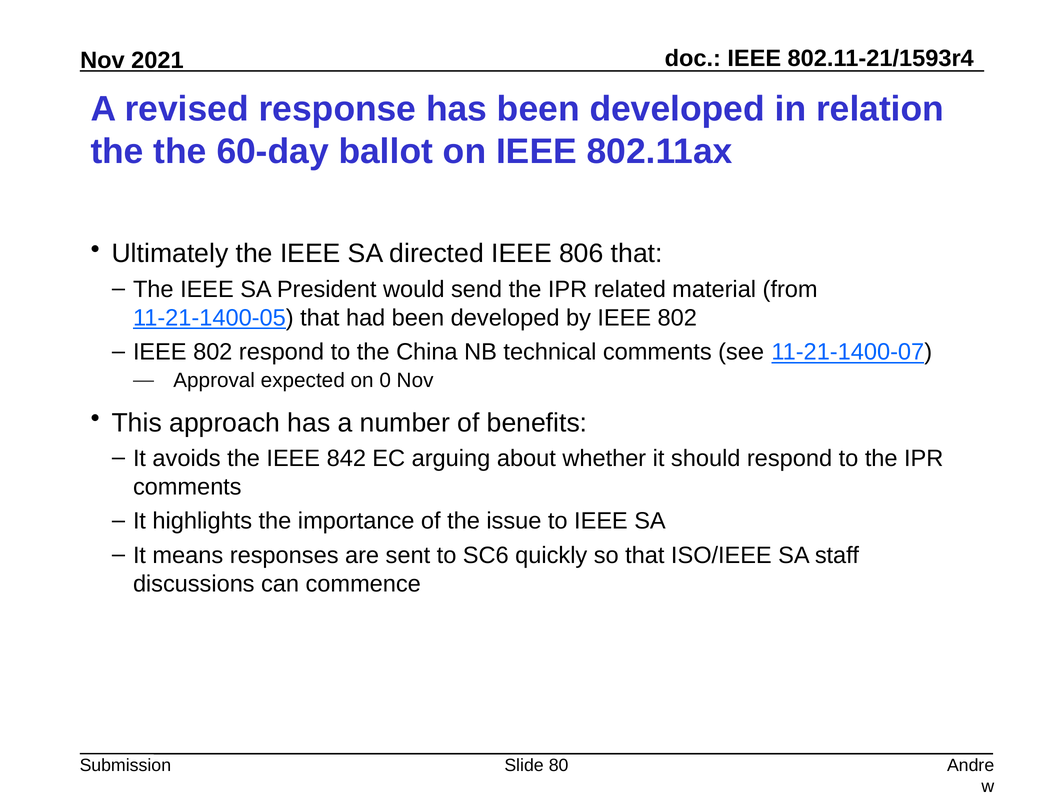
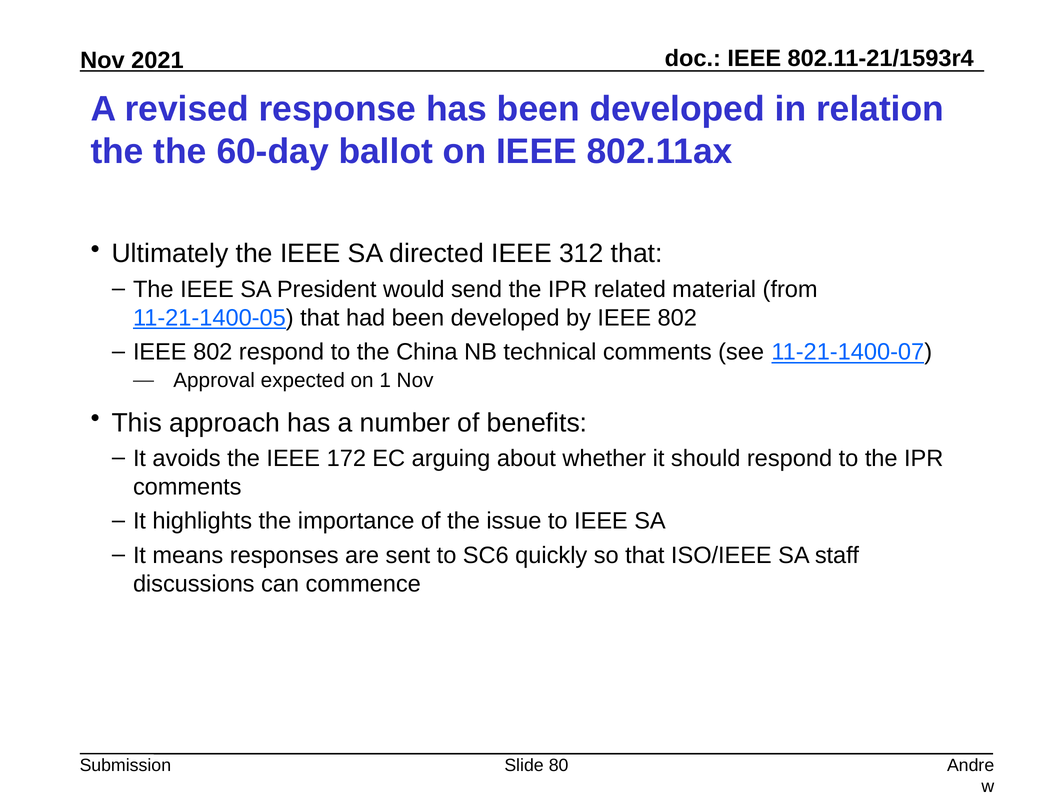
806: 806 -> 312
0: 0 -> 1
842: 842 -> 172
